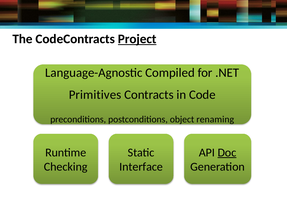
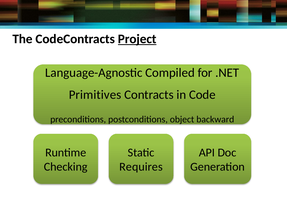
renaming: renaming -> backward
Doc underline: present -> none
Interface: Interface -> Requires
